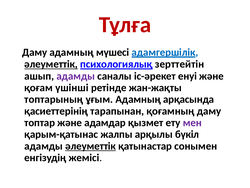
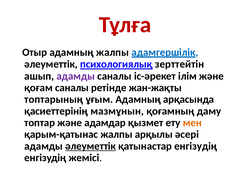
Даму at (35, 52): Даму -> Отыр
адамның мүшесі: мүшесі -> жалпы
әлеуметтік at (51, 64) underline: present -> none
енуі: енуі -> ілім
қоғам үшінші: үшінші -> саналы
тарапынан: тарапынан -> мазмұнын
мен colour: purple -> orange
бүкіл: бүкіл -> әсері
қатынастар сонымен: сонымен -> енгізудің
